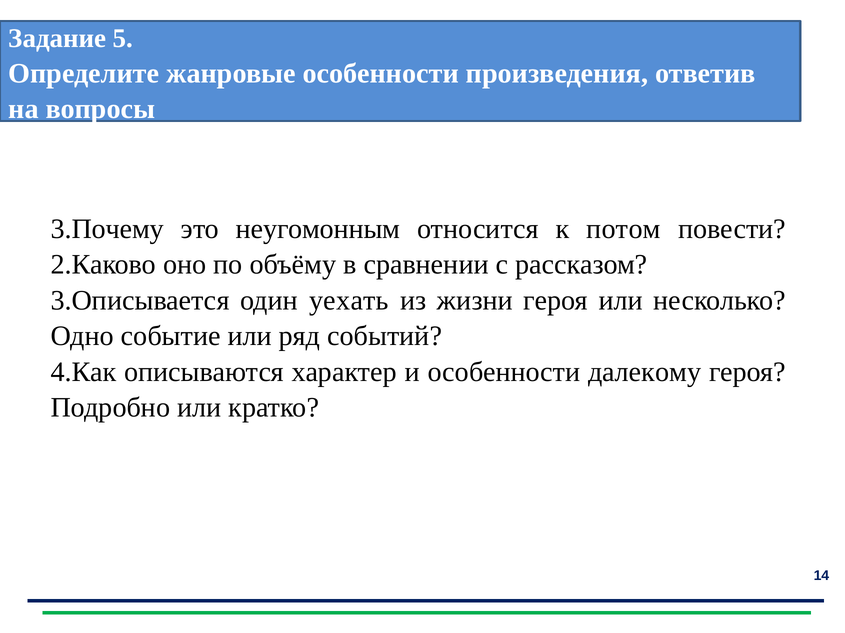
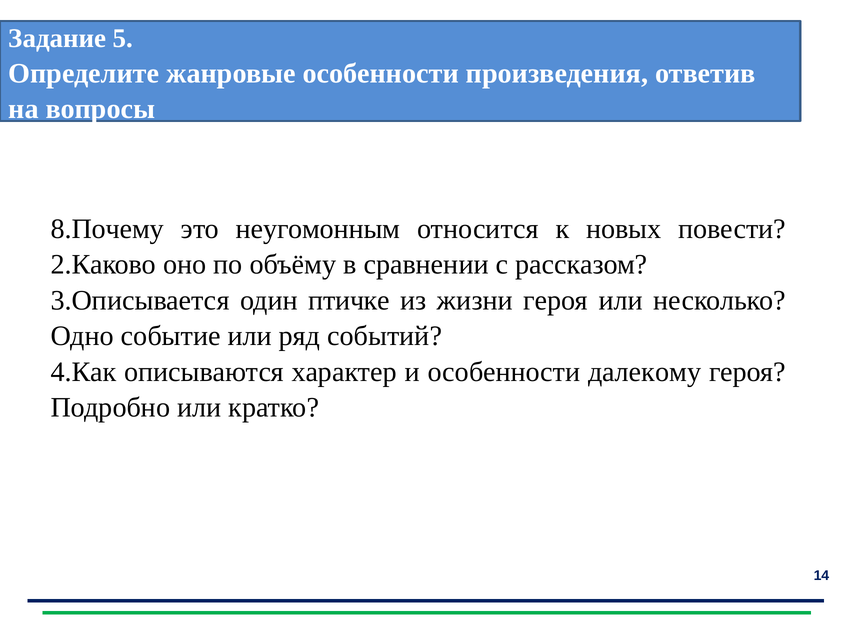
3.Почему: 3.Почему -> 8.Почему
потом: потом -> новых
уехать: уехать -> птичке
